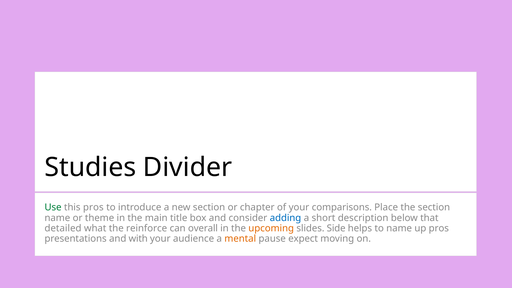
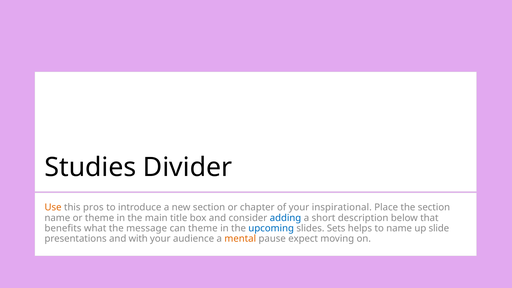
Use colour: green -> orange
comparisons: comparisons -> inspirational
detailed: detailed -> benefits
reinforce: reinforce -> message
can overall: overall -> theme
upcoming colour: orange -> blue
Side: Side -> Sets
up pros: pros -> slide
